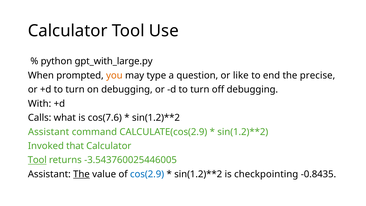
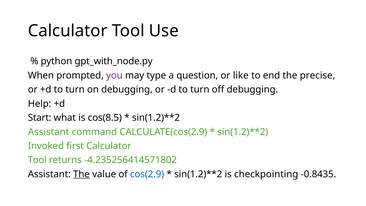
gpt_with_large.py: gpt_with_large.py -> gpt_with_node.py
you colour: orange -> purple
With: With -> Help
Calls: Calls -> Start
cos(7.6: cos(7.6 -> cos(8.5
that: that -> first
Tool at (37, 160) underline: present -> none
-3.543760025446005: -3.543760025446005 -> -4.235256414571802
